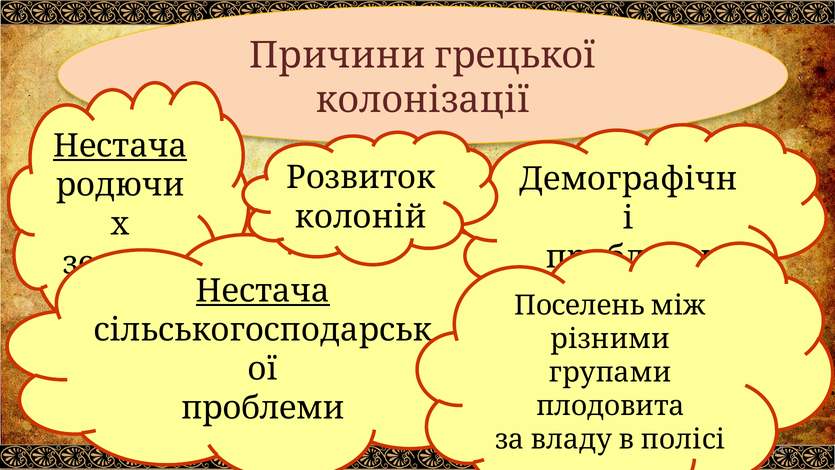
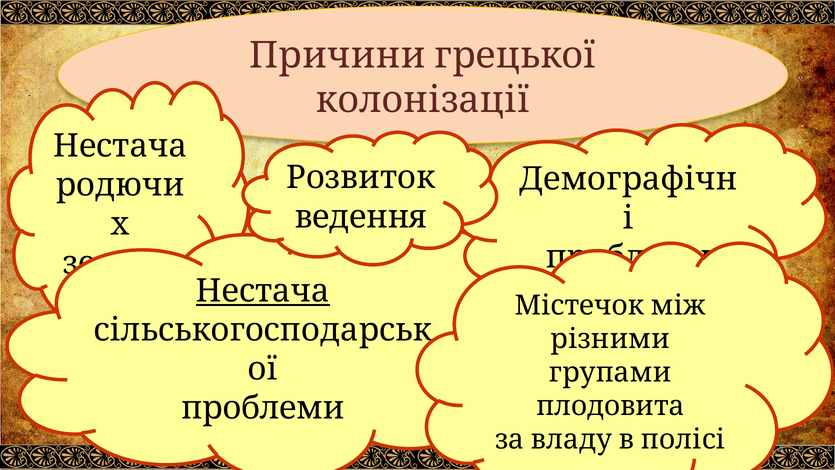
Нестача at (120, 146) underline: present -> none
колоній: колоній -> ведення
Поселень: Поселень -> Містечок
